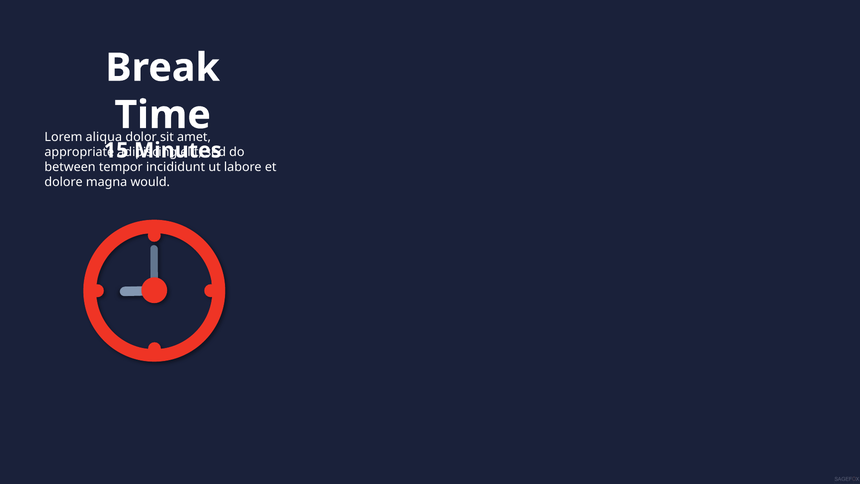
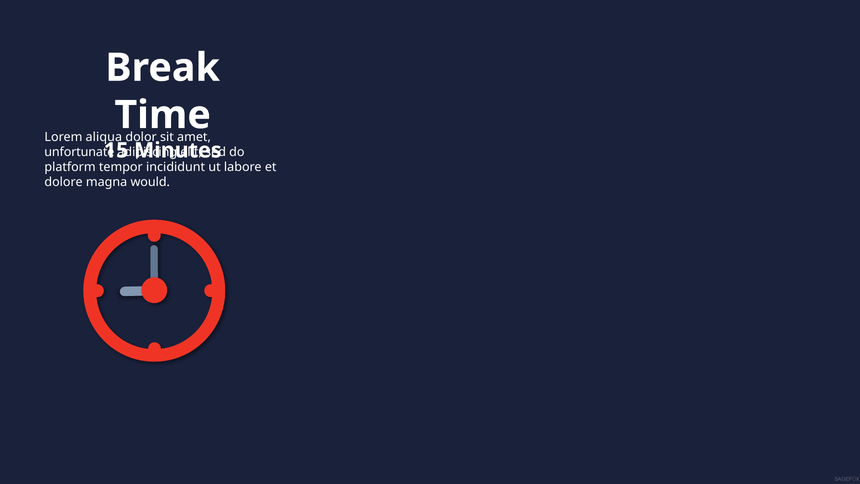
appropriate: appropriate -> unfortunate
between: between -> platform
